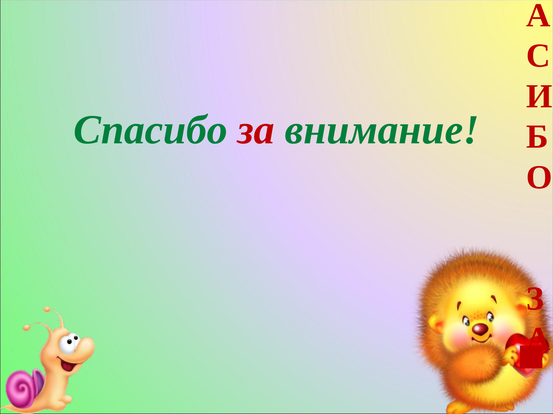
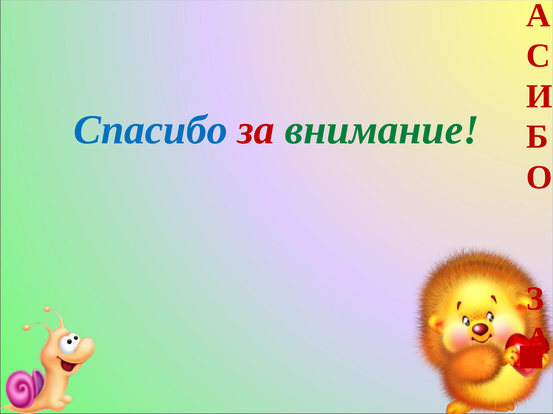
Спасибо colour: green -> blue
